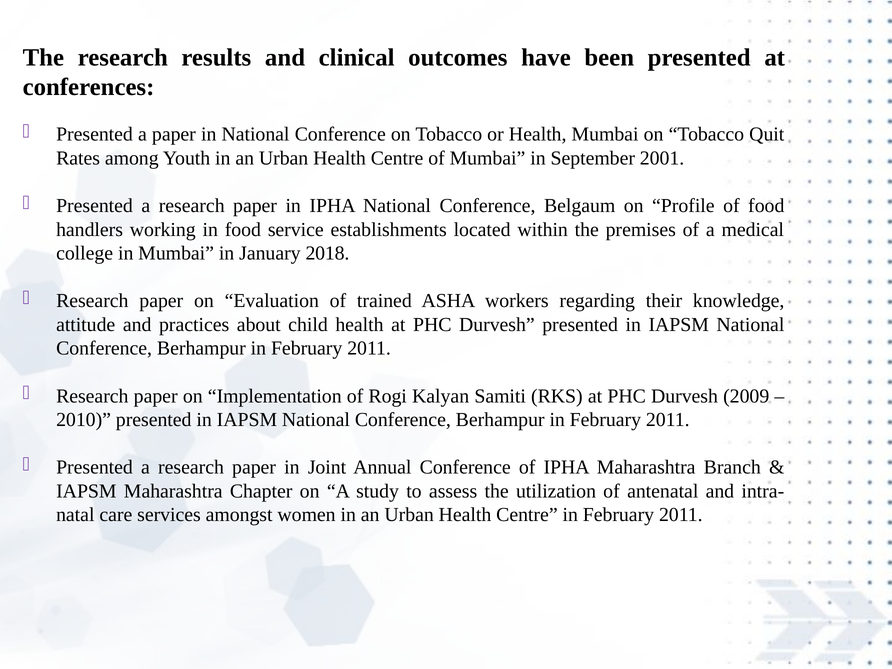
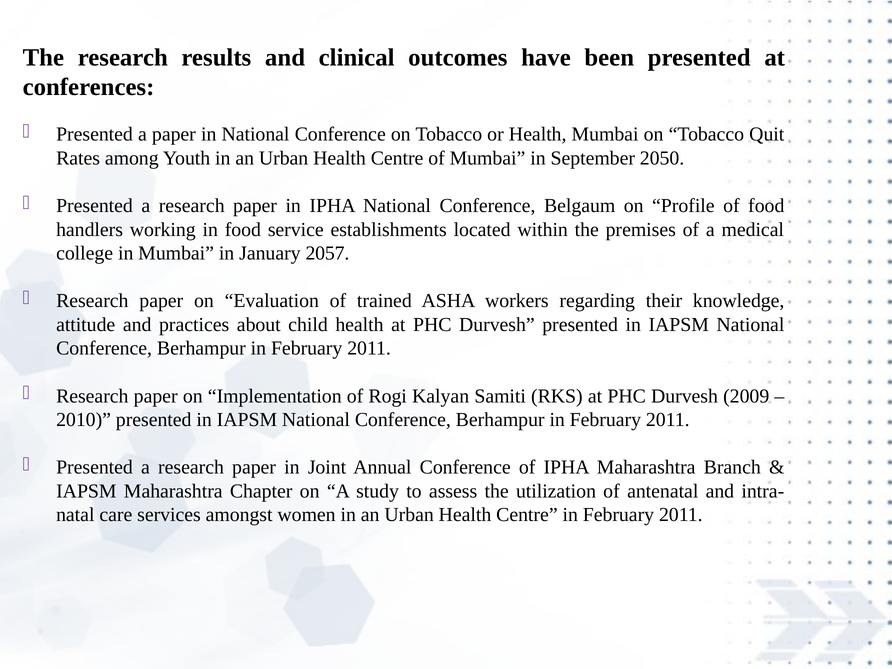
2001: 2001 -> 2050
2018: 2018 -> 2057
